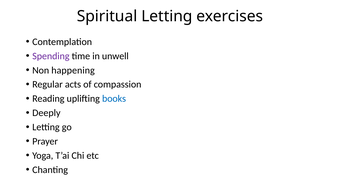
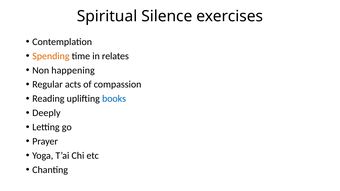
Spiritual Letting: Letting -> Silence
Spending colour: purple -> orange
unwell: unwell -> relates
